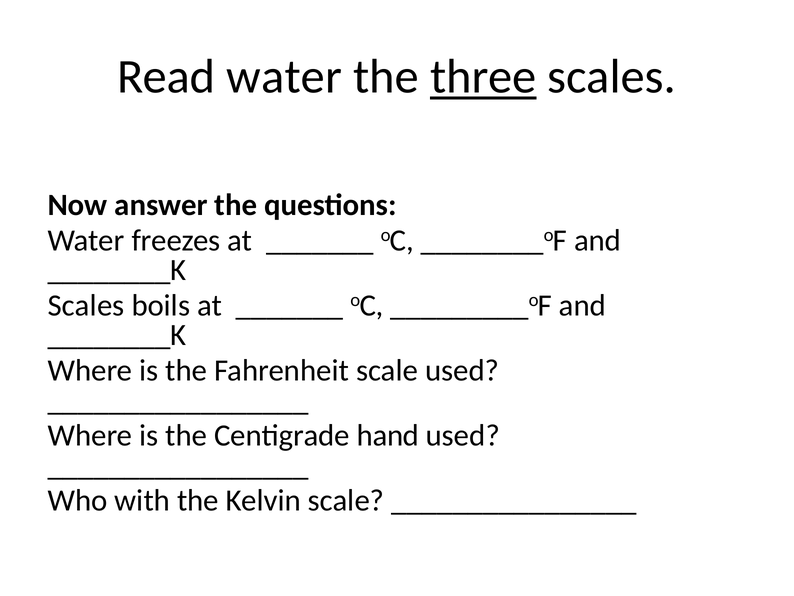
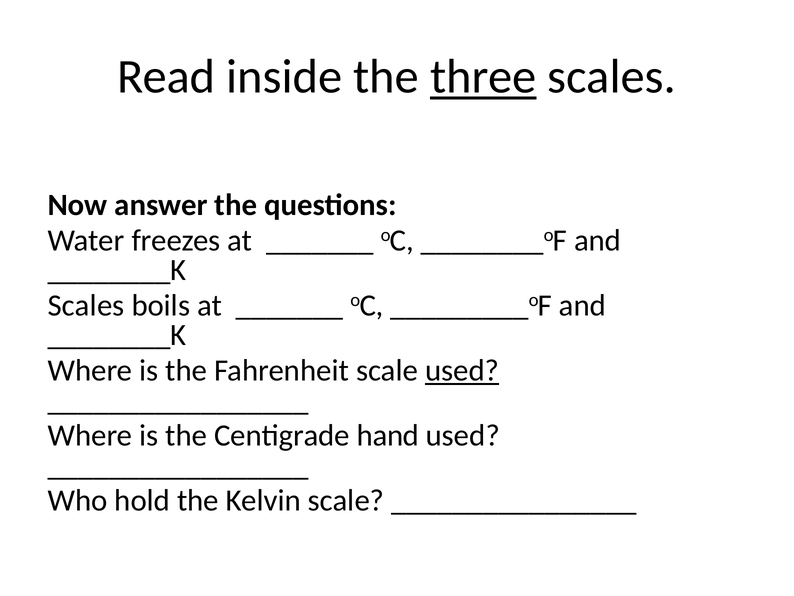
Read water: water -> inside
used at (462, 370) underline: none -> present
with: with -> hold
